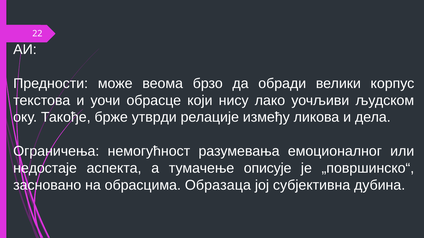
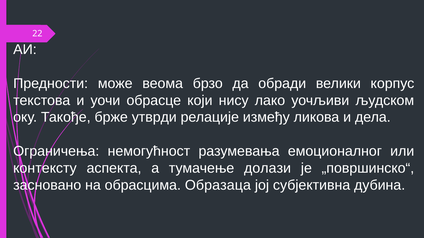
недостаје: недостаје -> контексту
описује: описује -> долази
